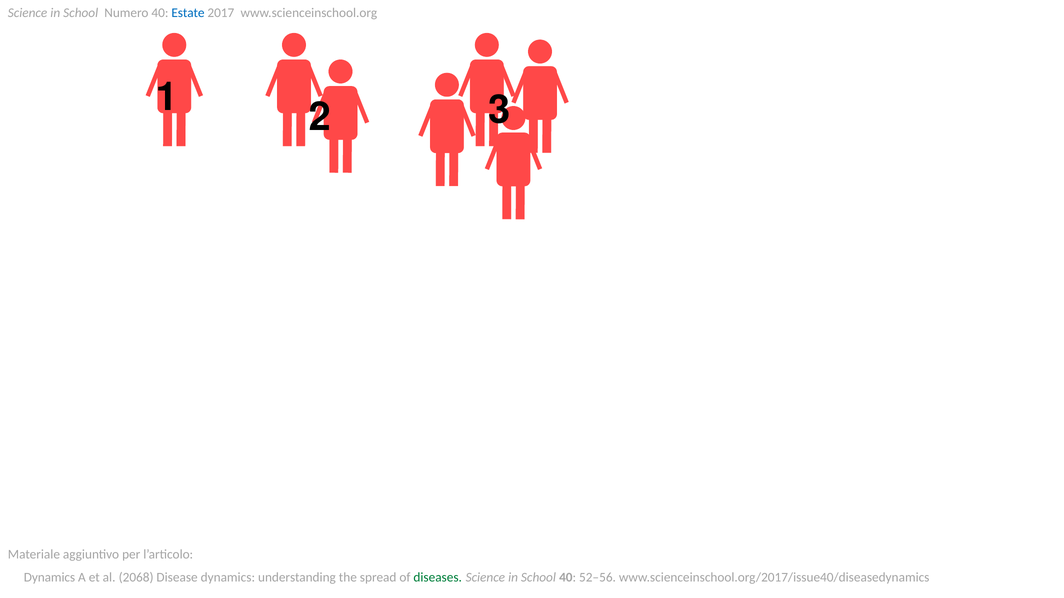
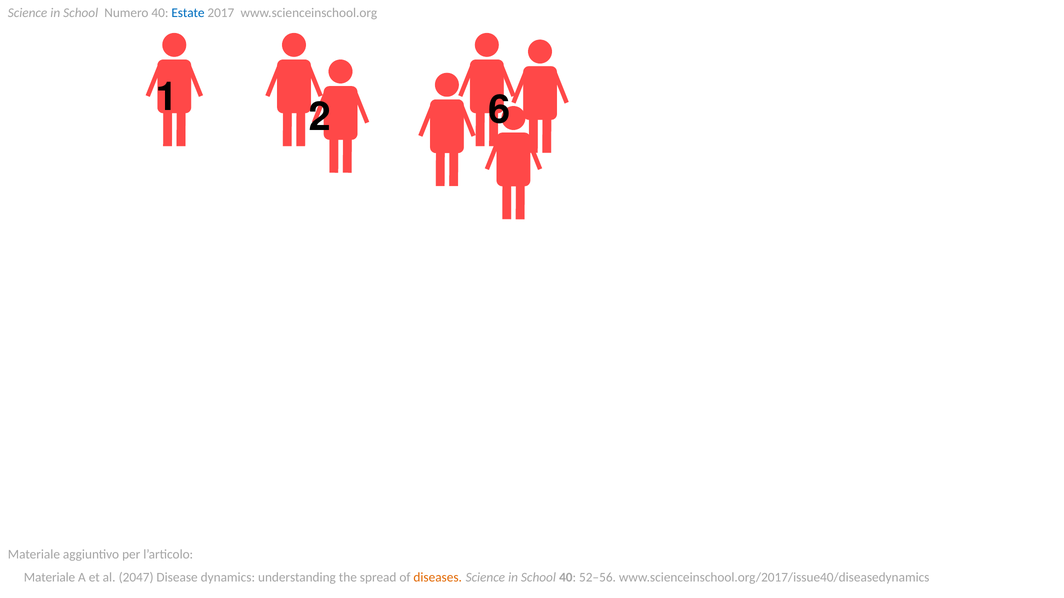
3: 3 -> 6
Dynamics at (50, 578): Dynamics -> Materiale
2068: 2068 -> 2047
diseases colour: green -> orange
